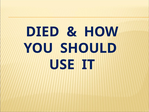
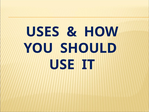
DIED: DIED -> USES
